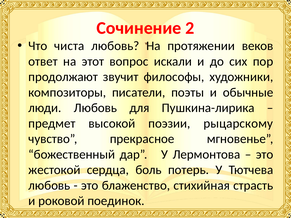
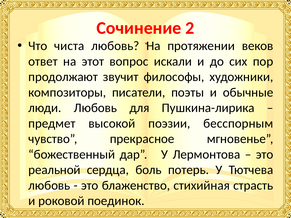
рыцарскому: рыцарскому -> бесспорным
жестокой: жестокой -> реальной
